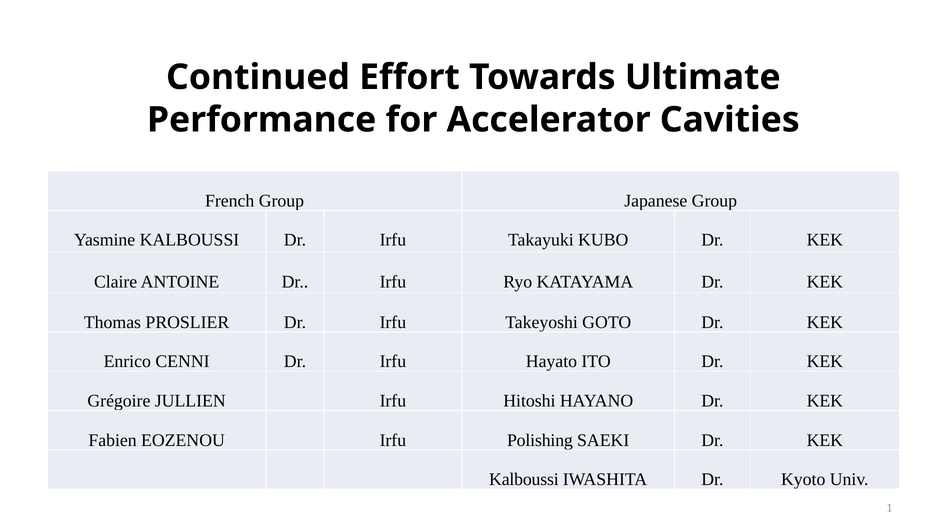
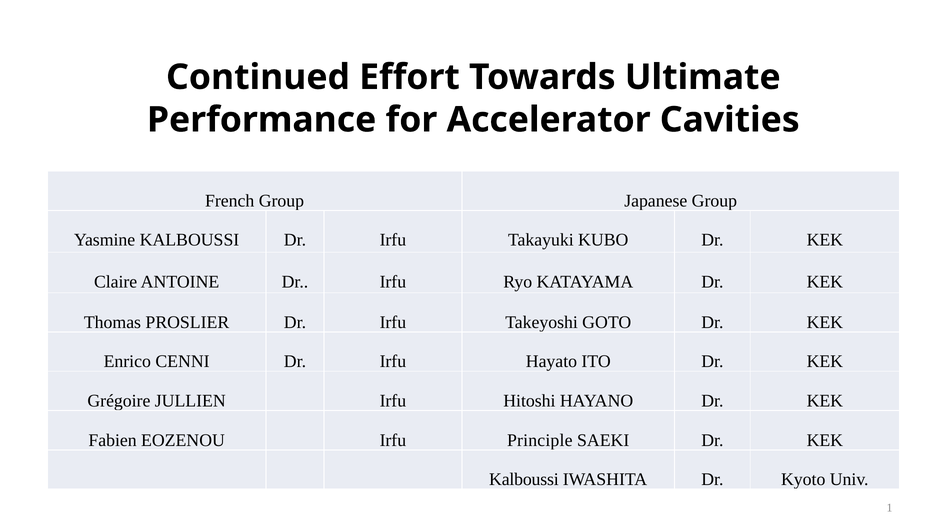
Polishing: Polishing -> Principle
